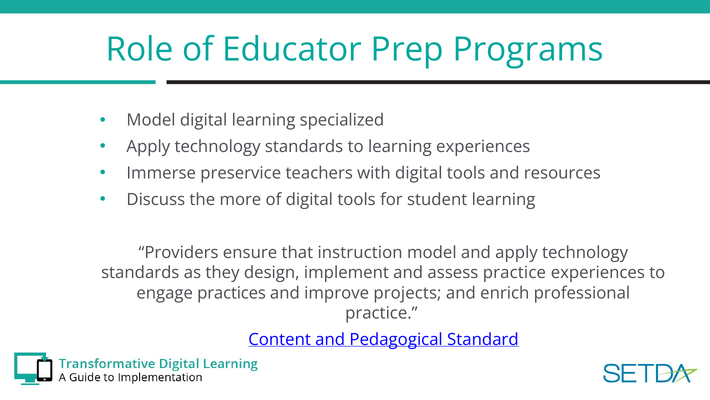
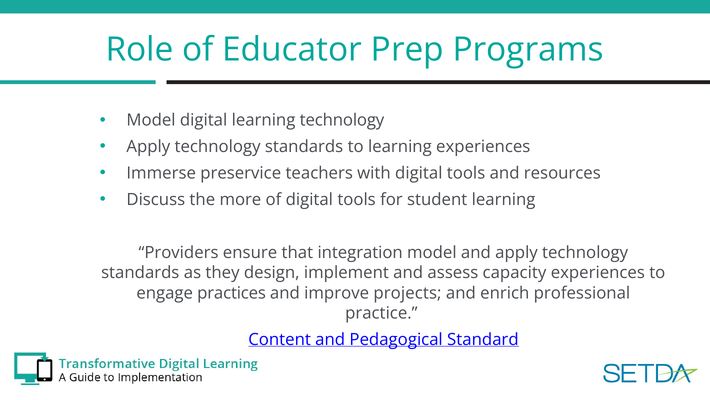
learning specialized: specialized -> technology
instruction: instruction -> integration
assess practice: practice -> capacity
